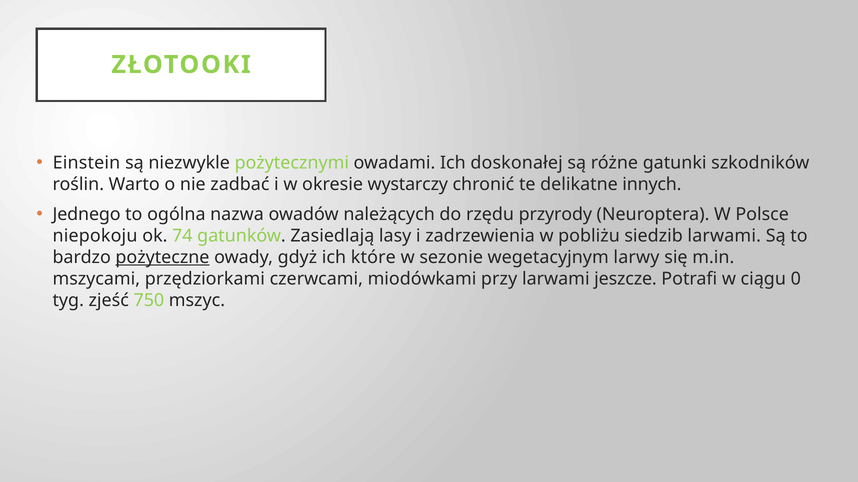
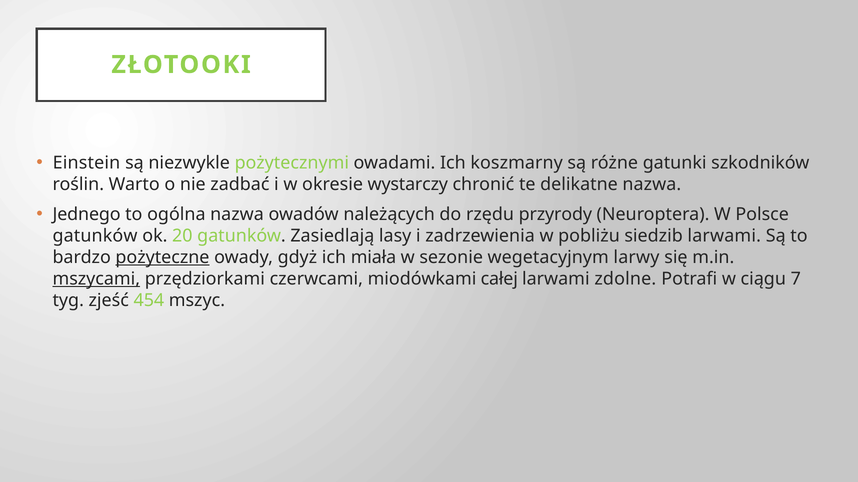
doskonałej: doskonałej -> koszmarny
delikatne innych: innych -> nazwa
niepokoju at (95, 236): niepokoju -> gatunków
74: 74 -> 20
które: które -> miała
mszycami underline: none -> present
przy: przy -> całej
jeszcze: jeszcze -> zdolne
0: 0 -> 7
750: 750 -> 454
